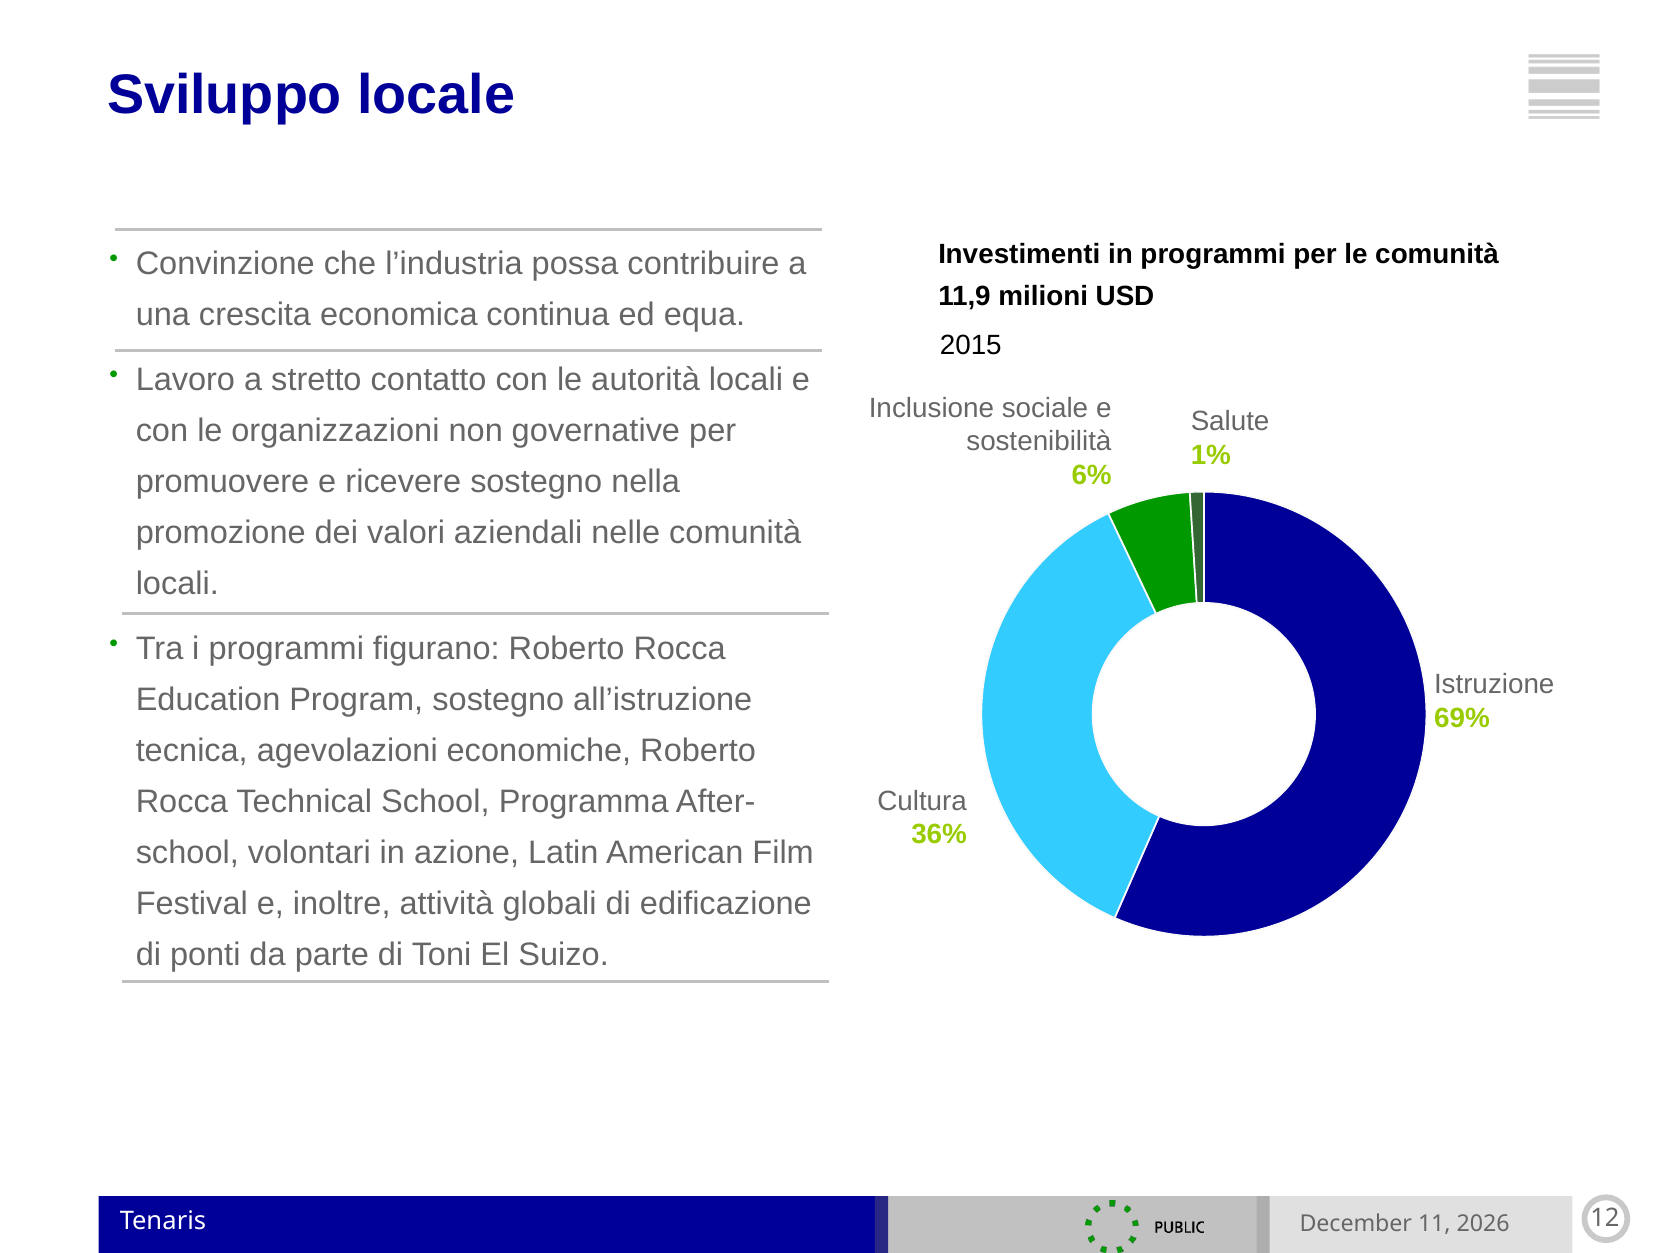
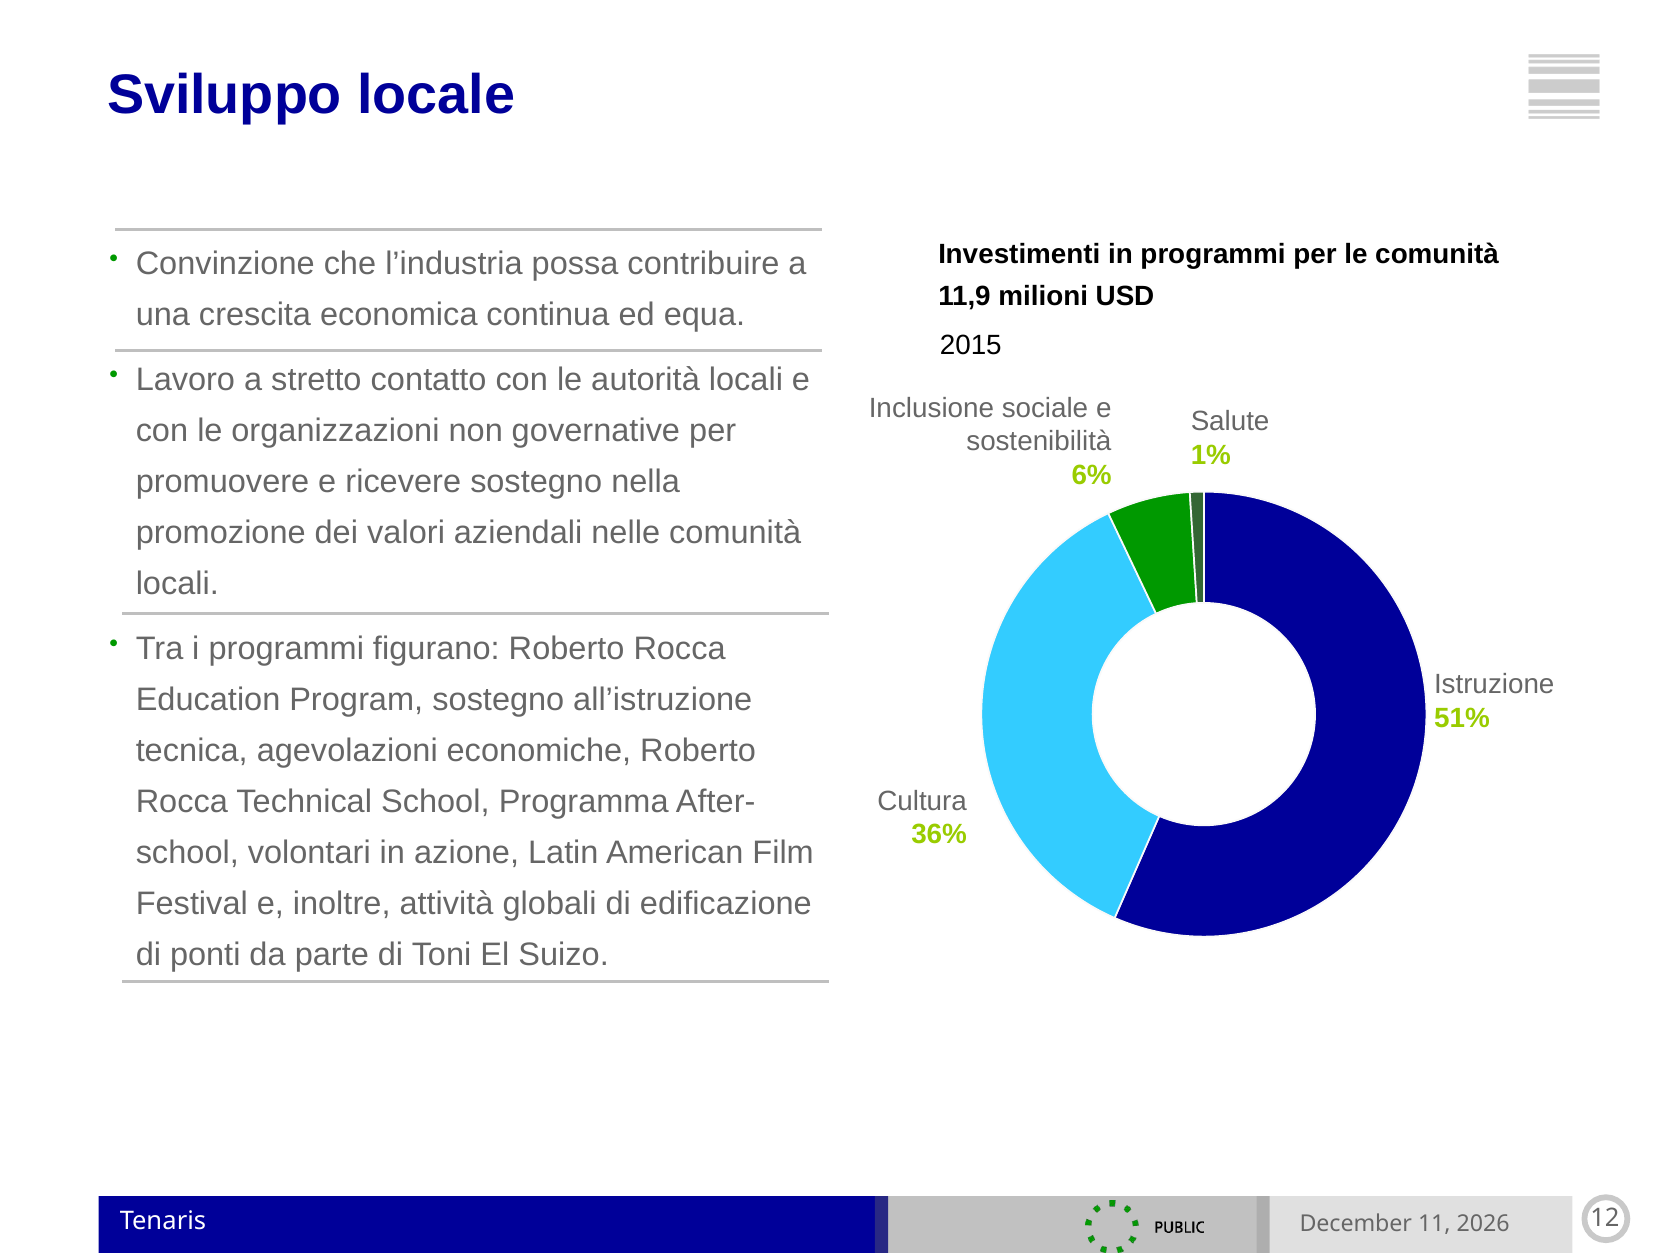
69%: 69% -> 51%
